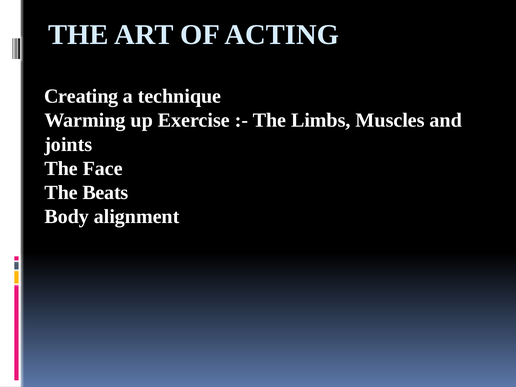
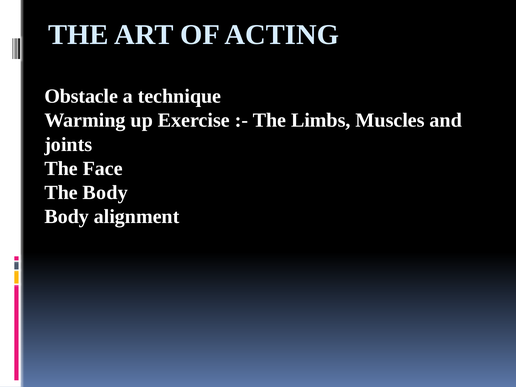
Creating: Creating -> Obstacle
The Beats: Beats -> Body
